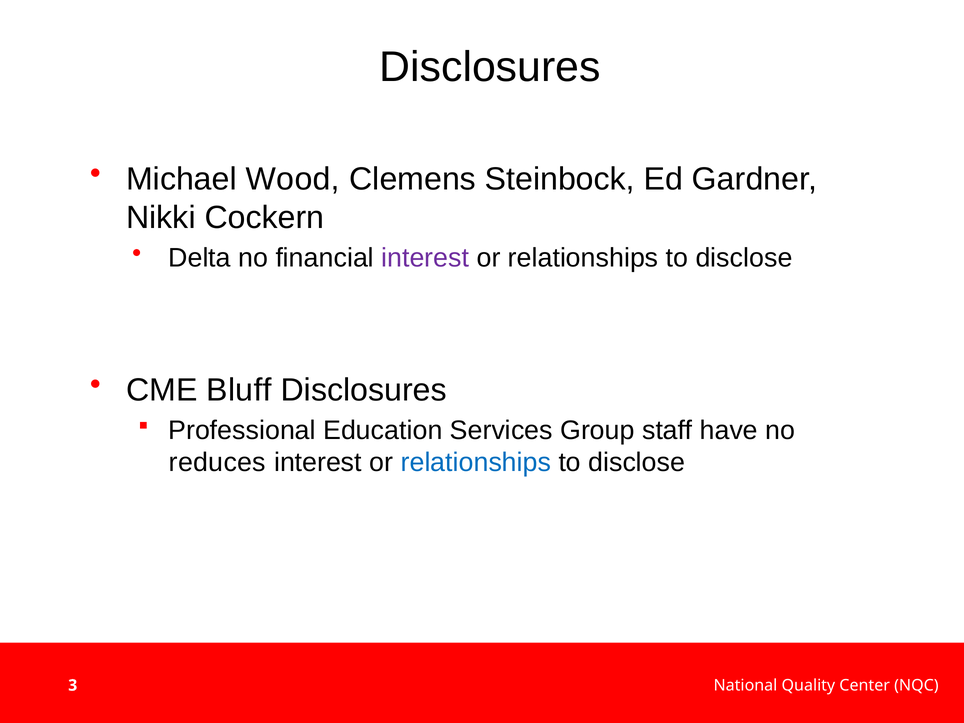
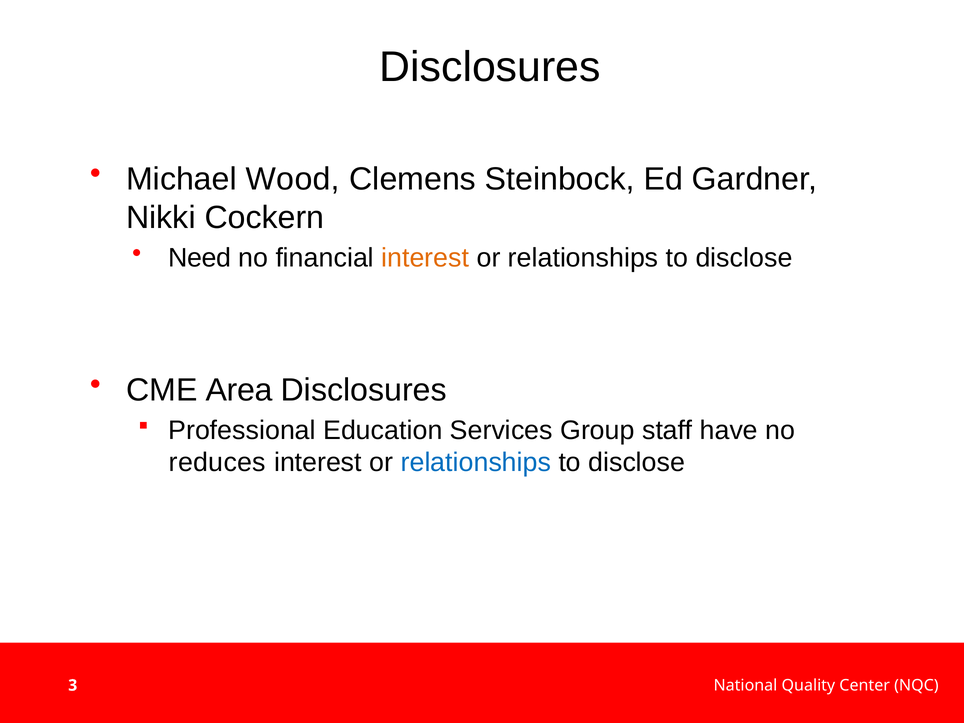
Delta: Delta -> Need
interest at (425, 258) colour: purple -> orange
Bluff: Bluff -> Area
